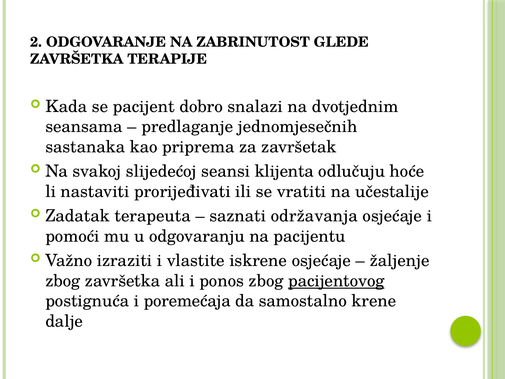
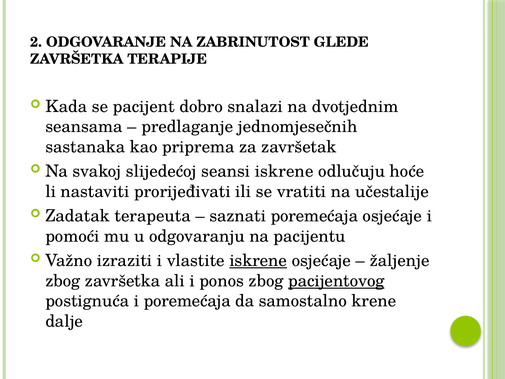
seansi klijenta: klijenta -> iskrene
saznati održavanja: održavanja -> poremećaja
iskrene at (258, 260) underline: none -> present
